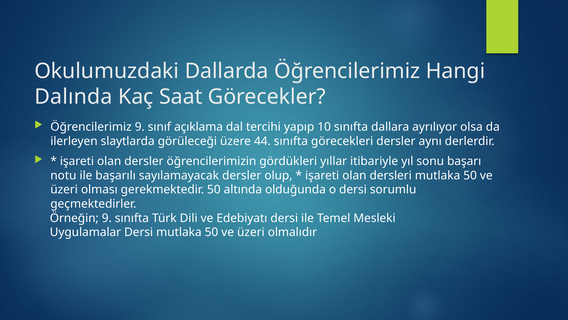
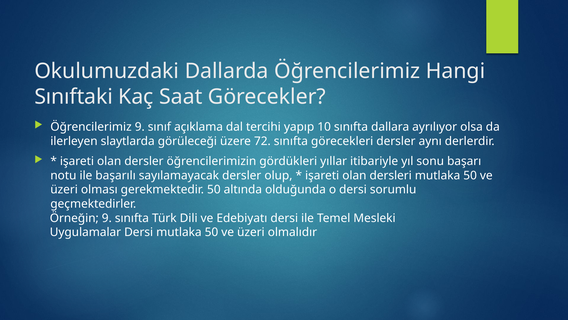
Dalında: Dalında -> Sınıftaki
44: 44 -> 72
